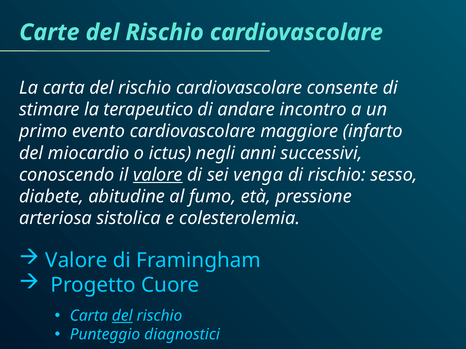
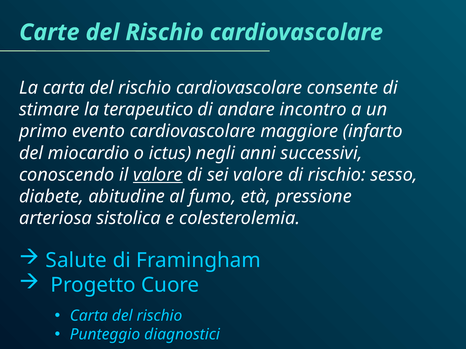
sei venga: venga -> valore
Valore at (76, 261): Valore -> Salute
del at (122, 316) underline: present -> none
